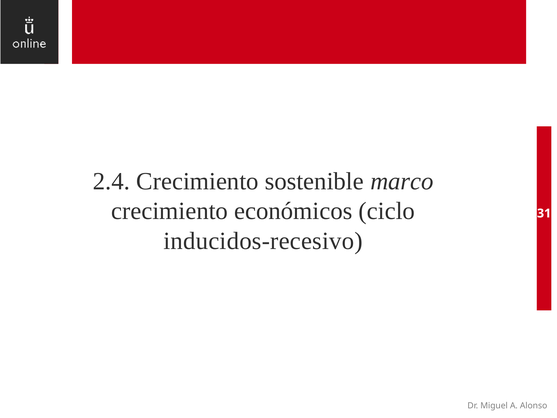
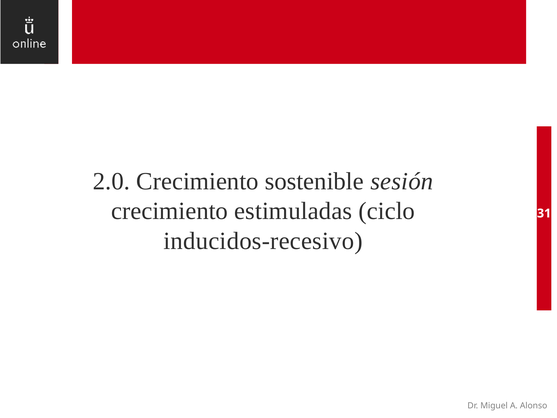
2.4: 2.4 -> 2.0
marco: marco -> sesión
económicos: económicos -> estimuladas
